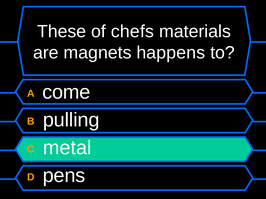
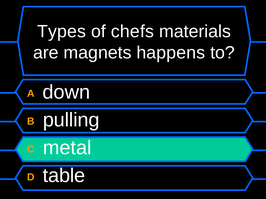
These: These -> Types
come: come -> down
pens: pens -> table
